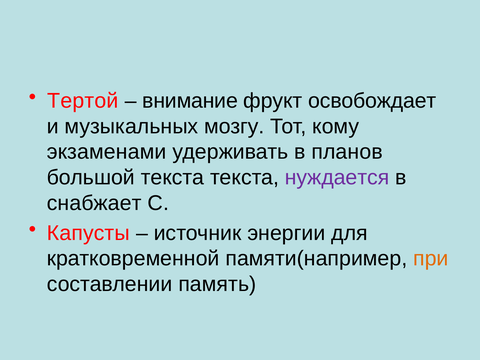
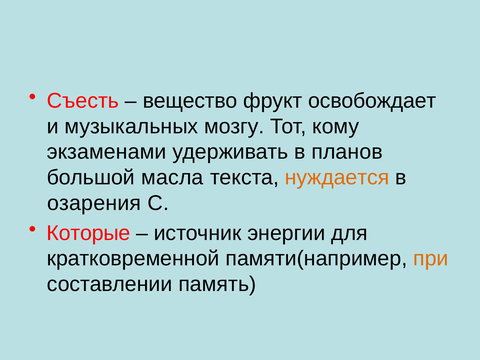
Тертой: Тертой -> Съесть
внимание: внимание -> вещество
большой текста: текста -> масла
нуждается colour: purple -> orange
снабжает: снабжает -> озарения
Капусты: Капусты -> Которые
